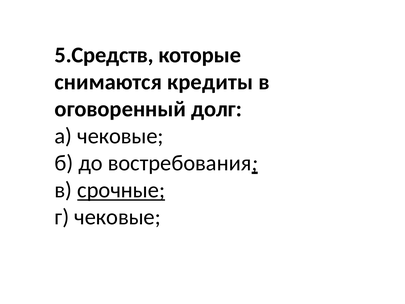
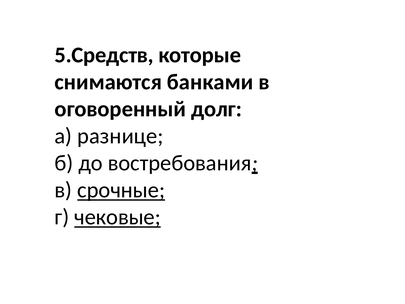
кредиты: кредиты -> банками
а чековые: чековые -> разнице
чековые at (118, 217) underline: none -> present
